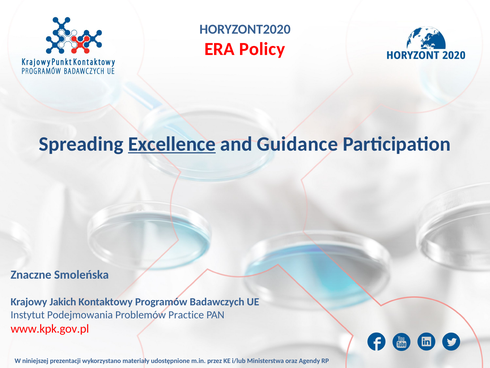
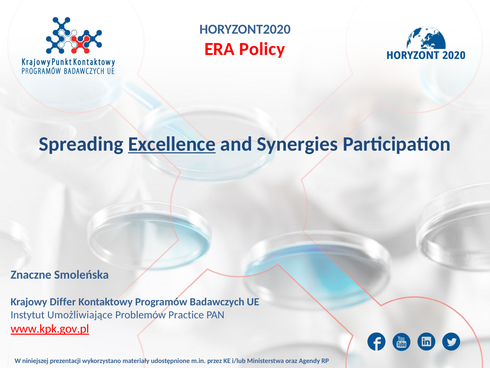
Guidance: Guidance -> Synergies
Jakich: Jakich -> Differ
Podejmowania: Podejmowania -> Umożliwiające
www.kpk.gov.pl underline: none -> present
